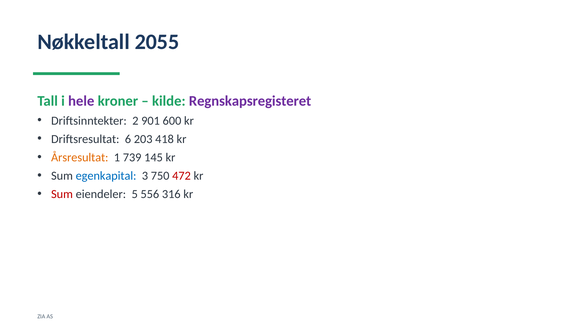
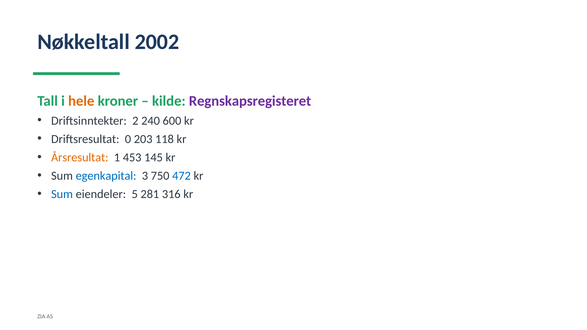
2055: 2055 -> 2002
hele colour: purple -> orange
901: 901 -> 240
6: 6 -> 0
418: 418 -> 118
739: 739 -> 453
472 colour: red -> blue
Sum at (62, 194) colour: red -> blue
556: 556 -> 281
